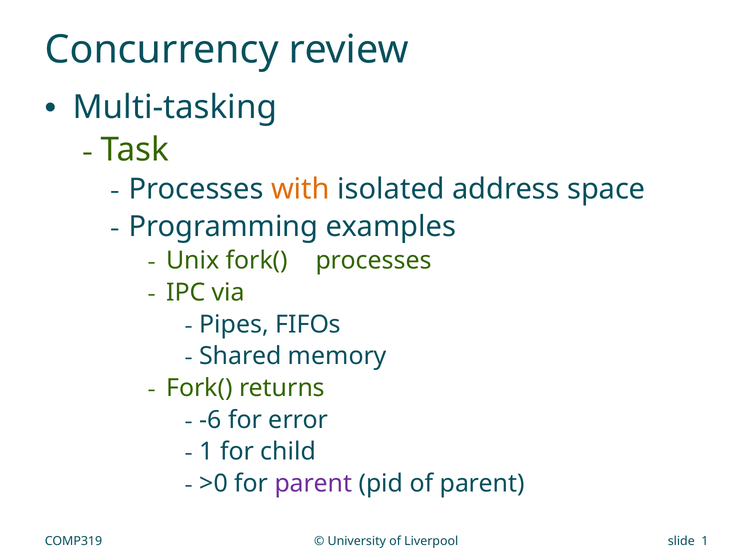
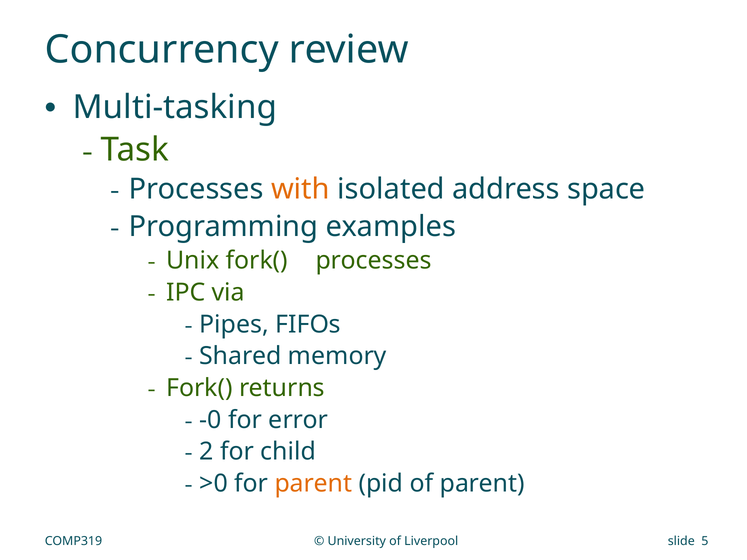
-6: -6 -> -0
1 at (207, 452): 1 -> 2
parent at (313, 484) colour: purple -> orange
slide 1: 1 -> 5
